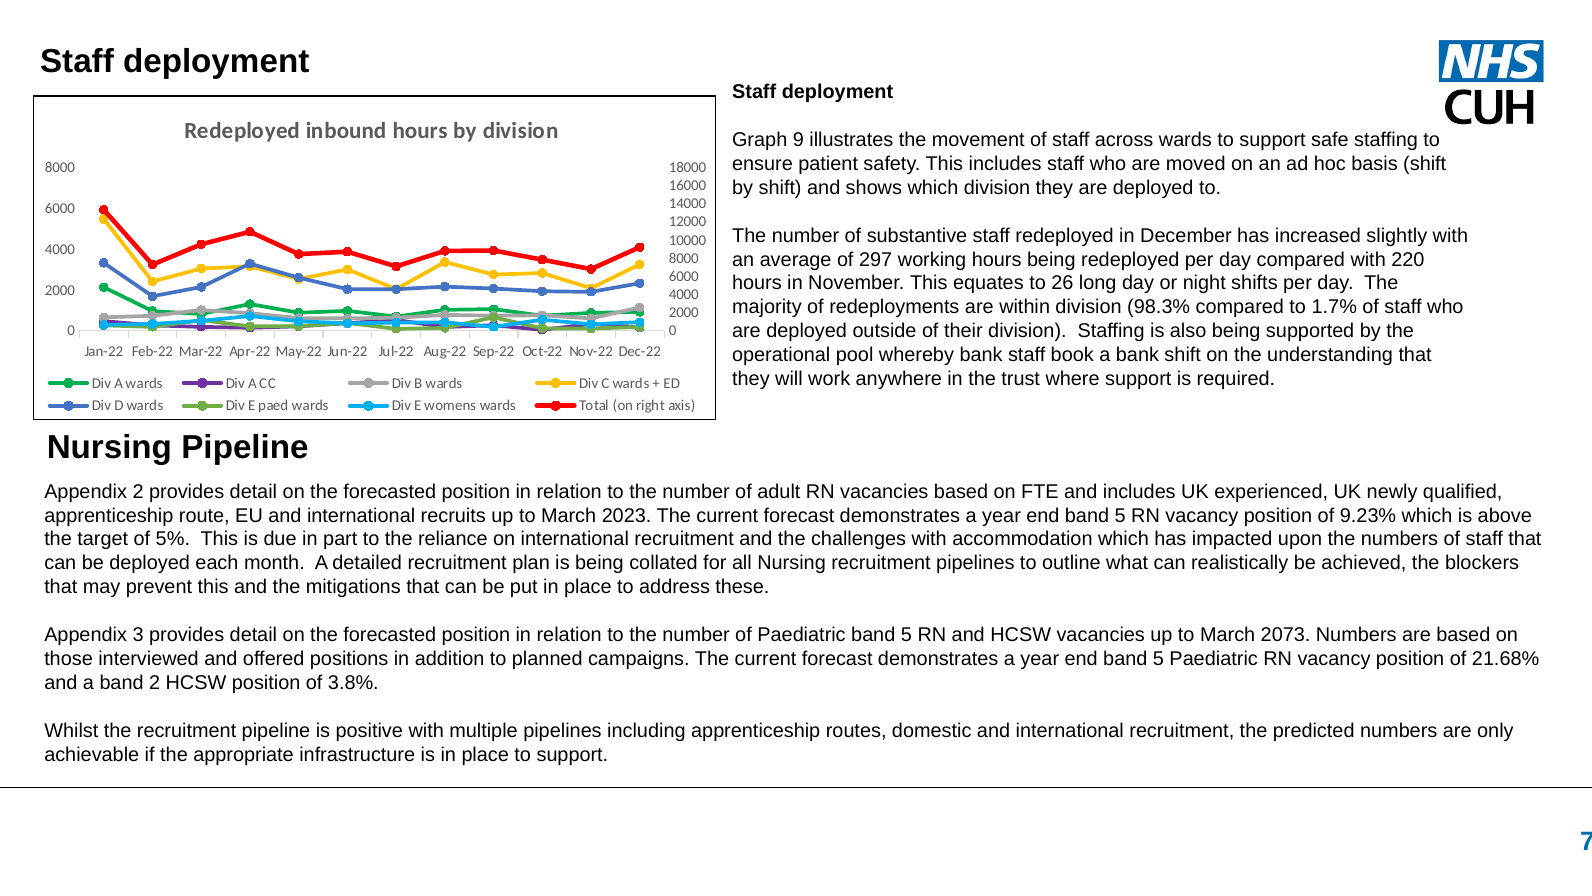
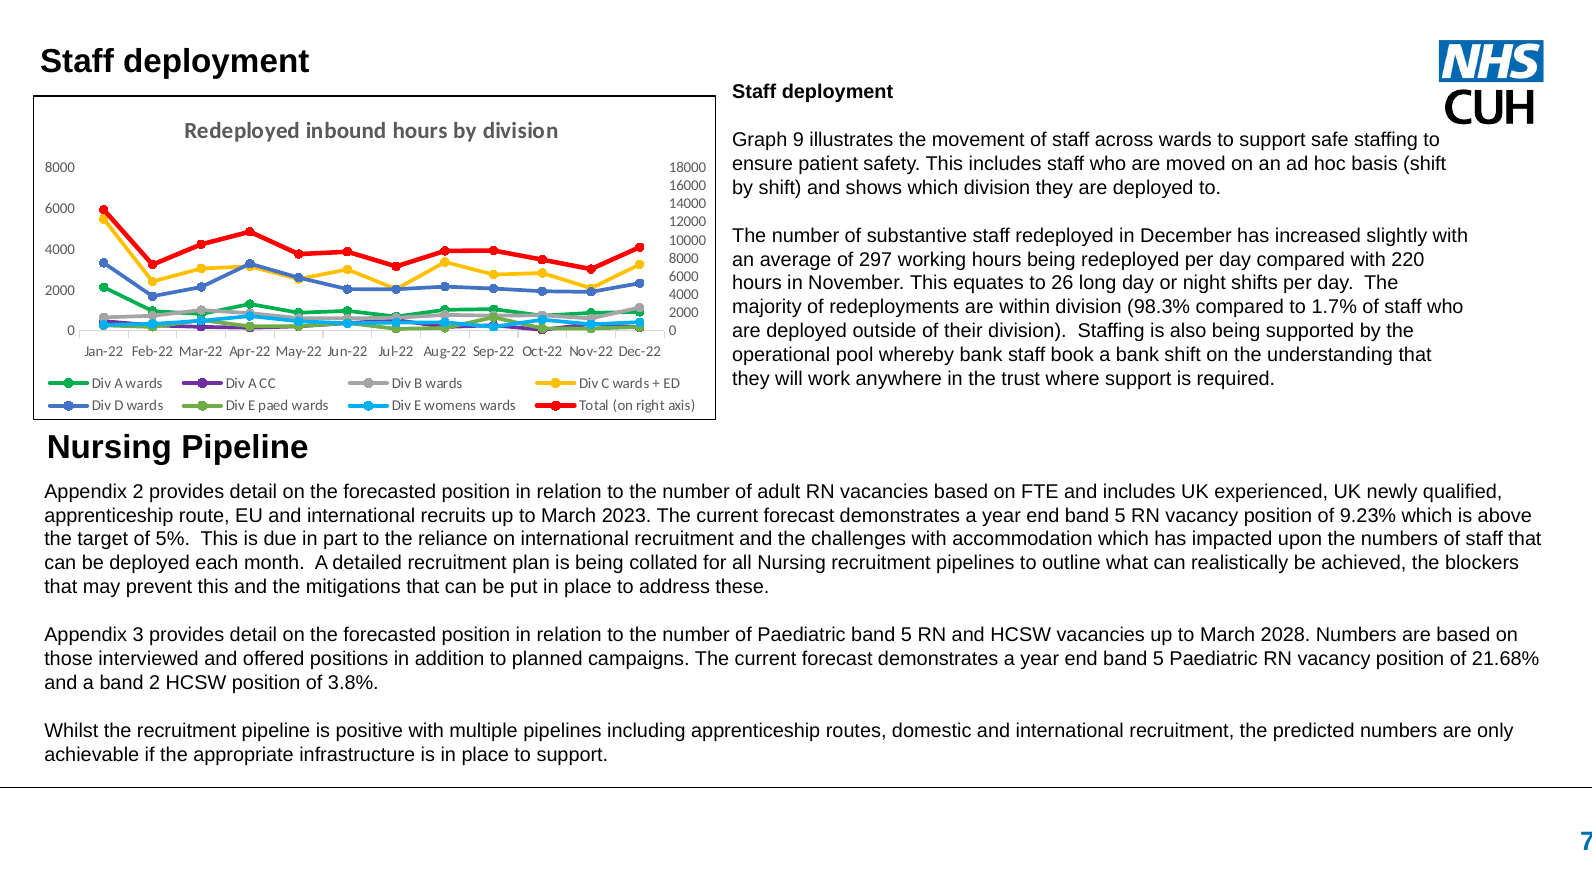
2073: 2073 -> 2028
